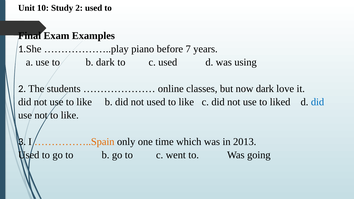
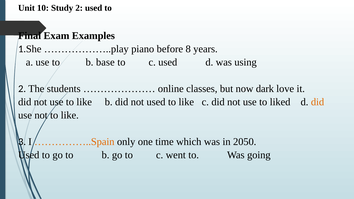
7: 7 -> 8
b dark: dark -> base
did at (318, 102) colour: blue -> orange
2013: 2013 -> 2050
